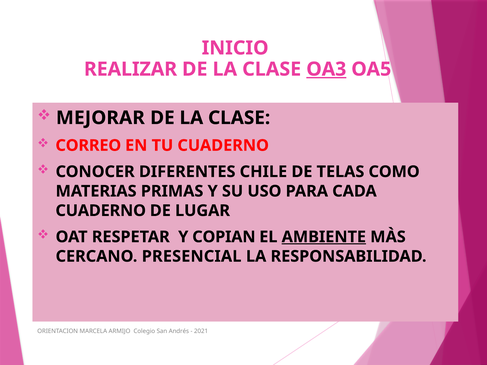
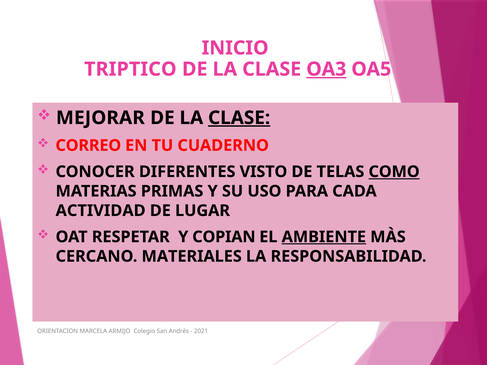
REALIZAR: REALIZAR -> TRIPTICO
CLASE at (239, 118) underline: none -> present
CHILE: CHILE -> VISTO
COMO underline: none -> present
CUADERNO at (101, 211): CUADERNO -> ACTIVIDAD
PRESENCIAL: PRESENCIAL -> MATERIALES
